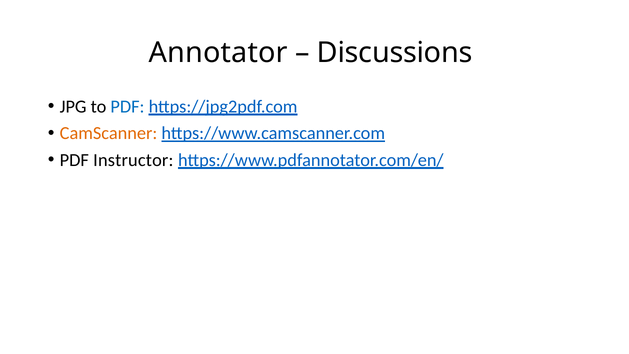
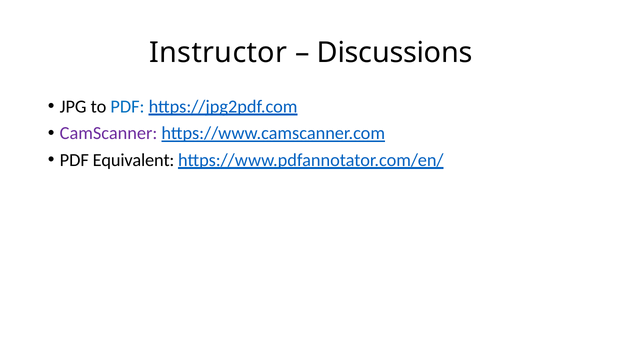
Annotator: Annotator -> Instructor
CamScanner colour: orange -> purple
Instructor: Instructor -> Equivalent
